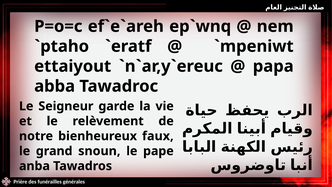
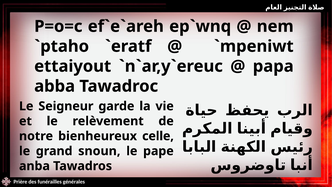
faux: faux -> celle
